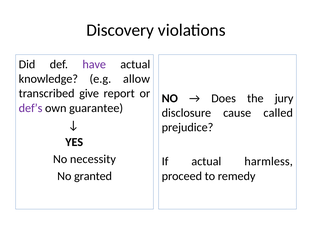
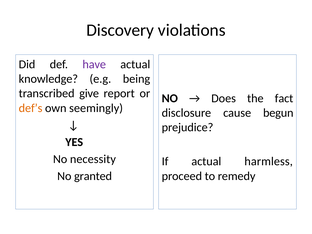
allow: allow -> being
jury: jury -> fact
def’s colour: purple -> orange
guarantee: guarantee -> seemingly
called: called -> begun
